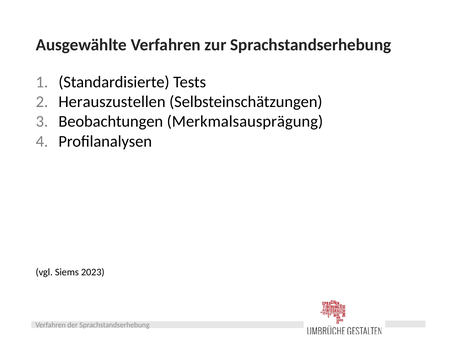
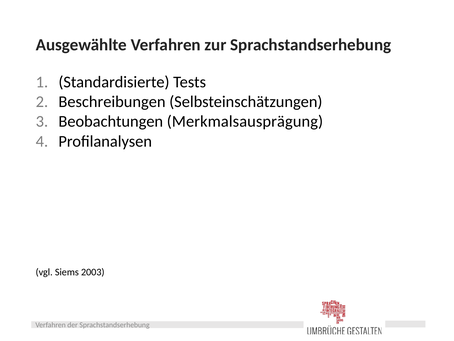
Herauszustellen: Herauszustellen -> Beschreibungen
2023: 2023 -> 2003
